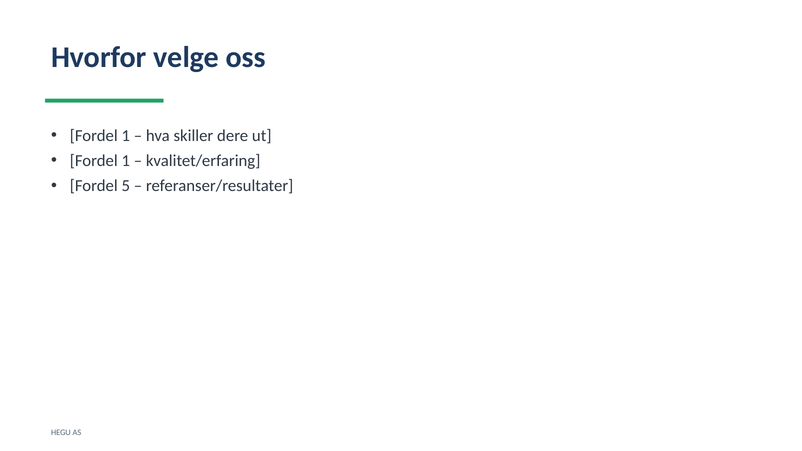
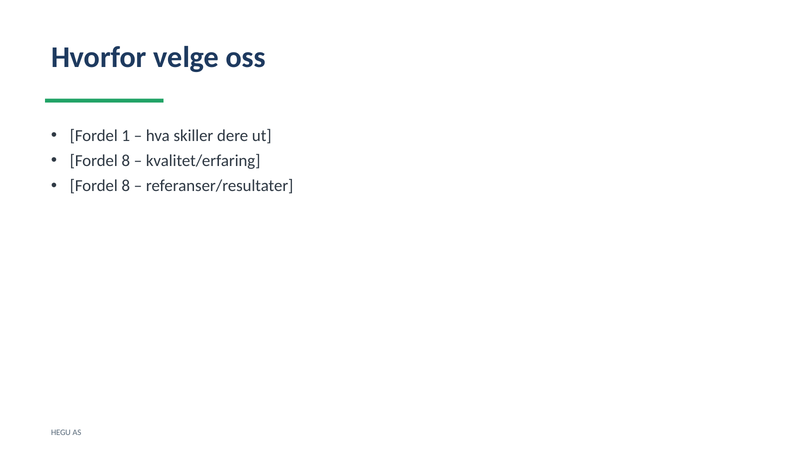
1 at (126, 161): 1 -> 8
5 at (126, 186): 5 -> 8
